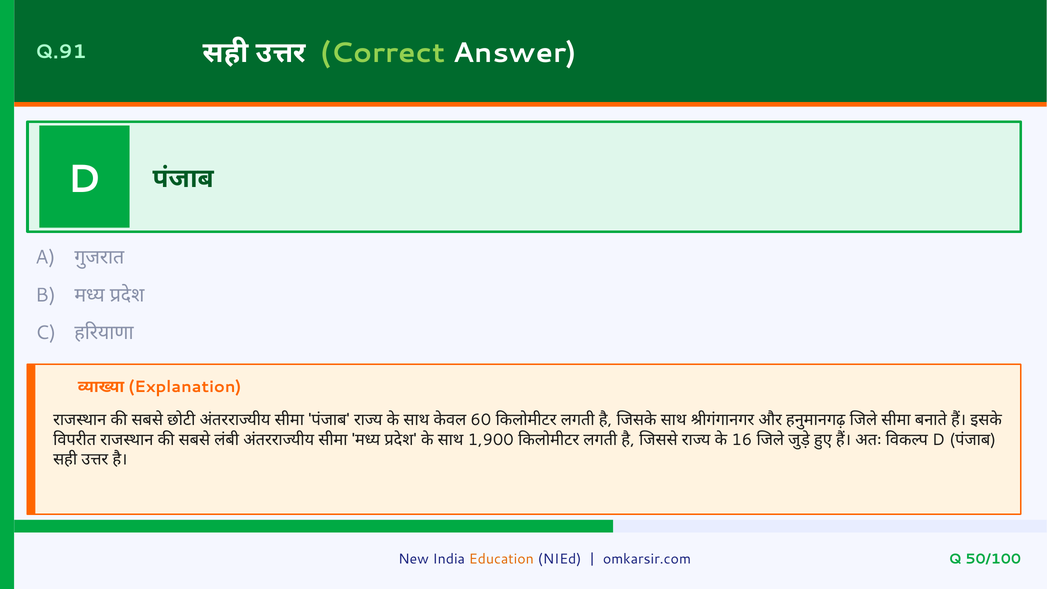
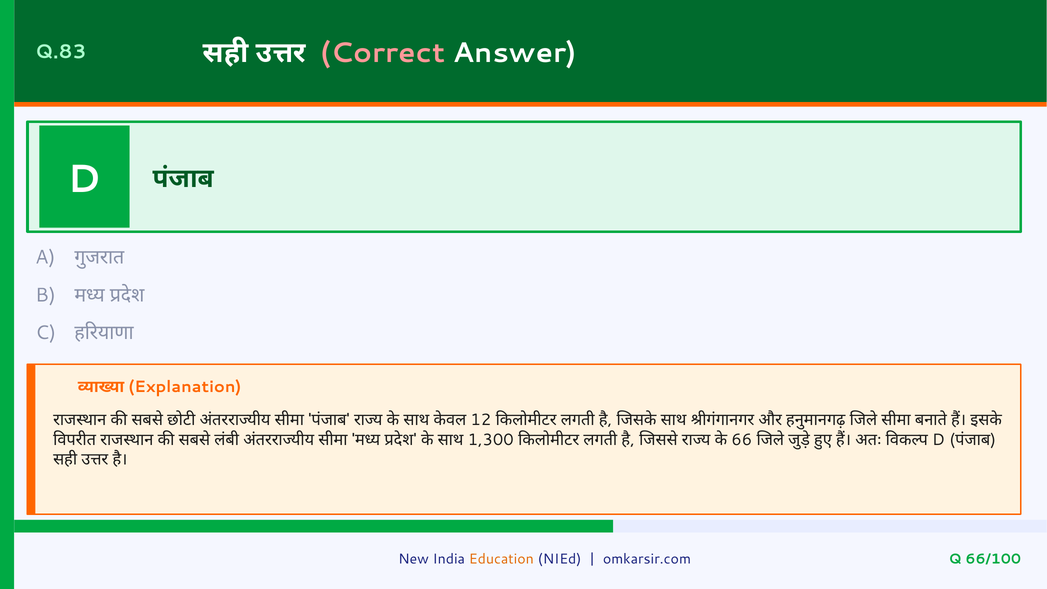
Q.91: Q.91 -> Q.83
Correct colour: light green -> pink
60: 60 -> 12
1,900: 1,900 -> 1,300
16: 16 -> 66
50/100: 50/100 -> 66/100
